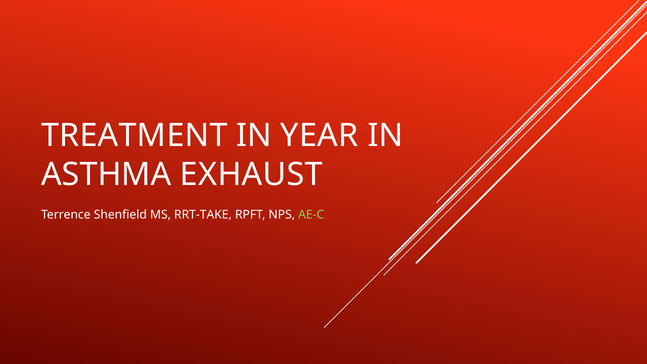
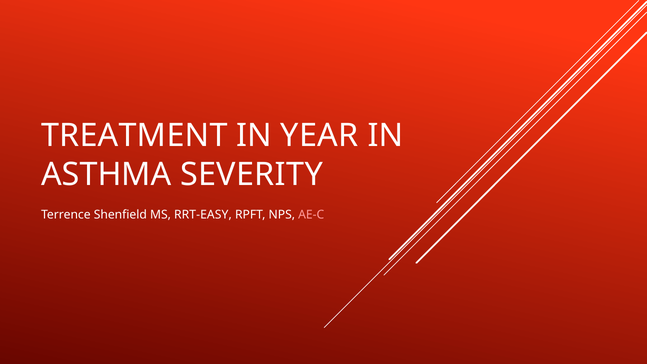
EXHAUST: EXHAUST -> SEVERITY
RRT-TAKE: RRT-TAKE -> RRT-EASY
AE-C colour: light green -> pink
